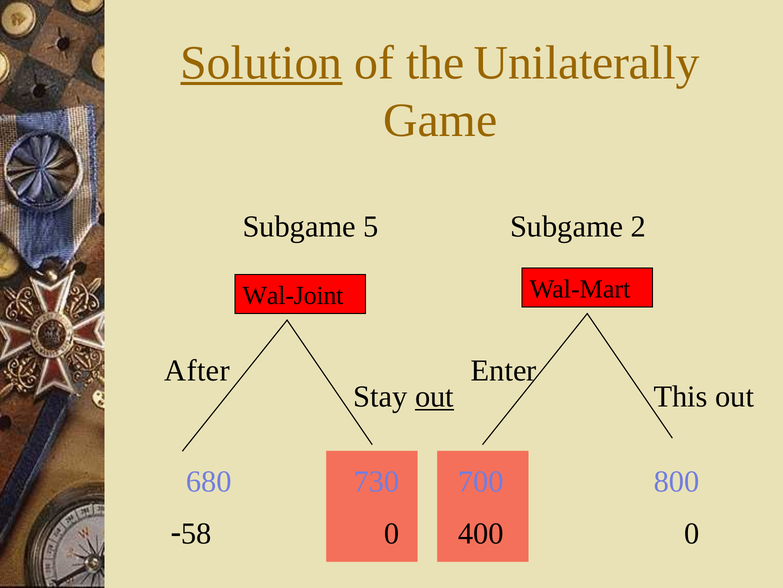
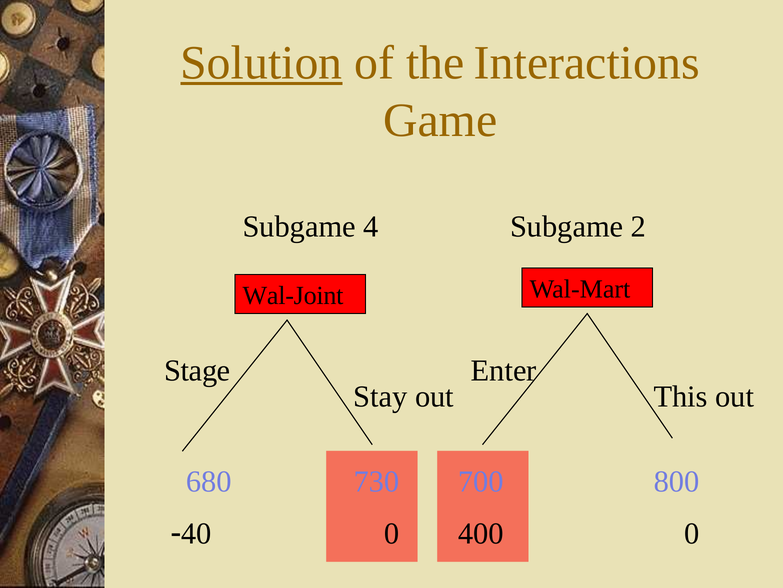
Unilaterally: Unilaterally -> Interactions
5: 5 -> 4
After: After -> Stage
out at (434, 396) underline: present -> none
-58: -58 -> -40
